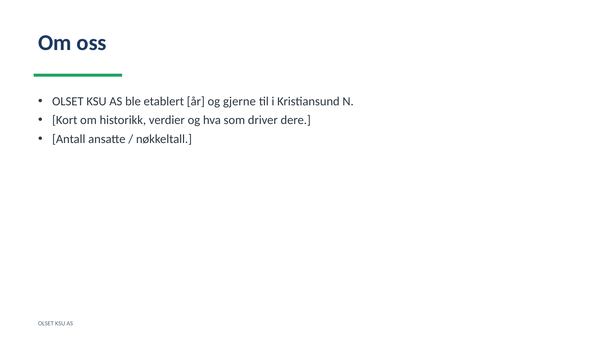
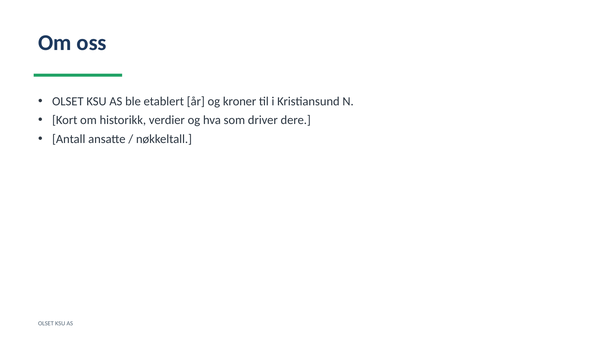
gjerne: gjerne -> kroner
